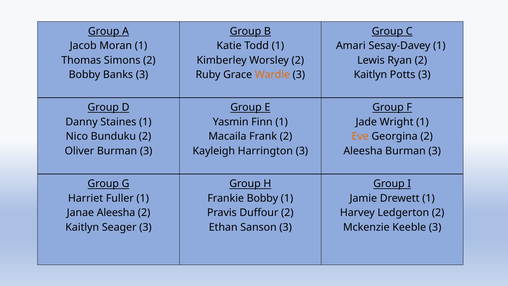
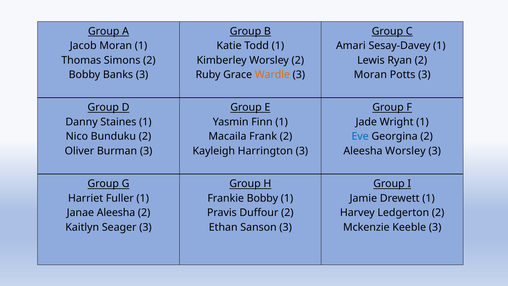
Kaitlyn at (370, 75): Kaitlyn -> Moran
Eve colour: orange -> blue
Aleesha Burman: Burman -> Worsley
